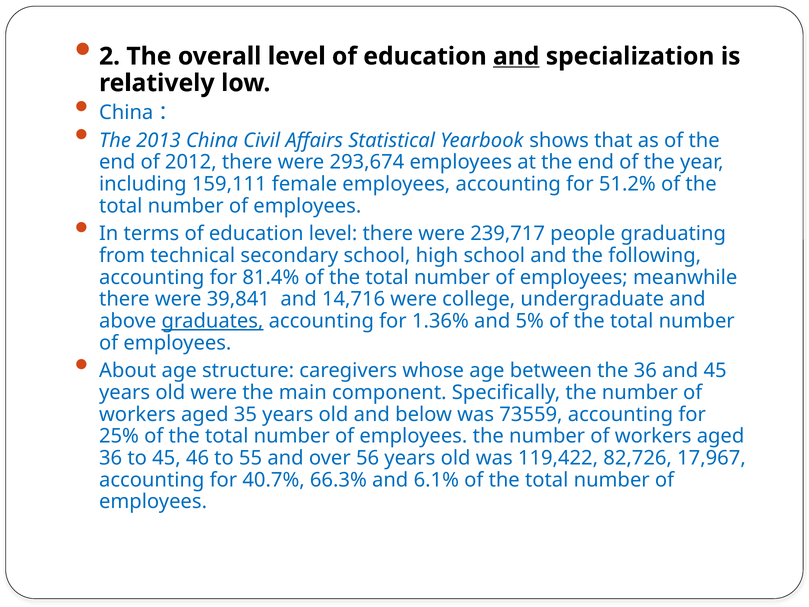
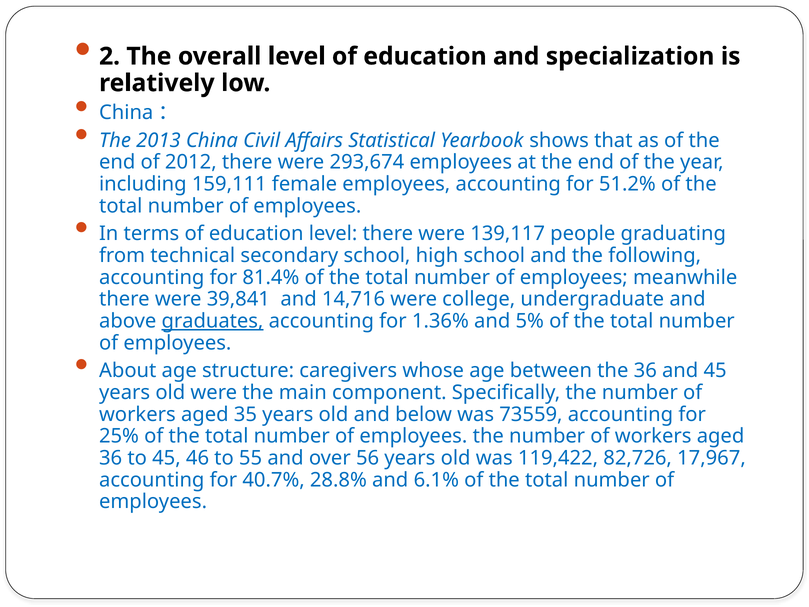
and at (516, 56) underline: present -> none
239,717: 239,717 -> 139,117
66.3%: 66.3% -> 28.8%
